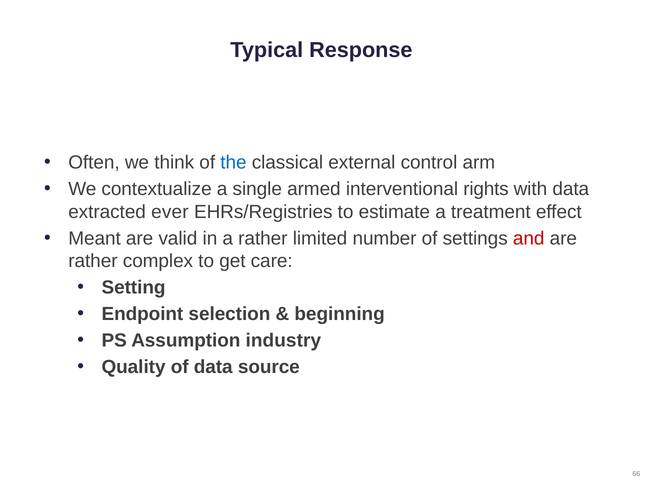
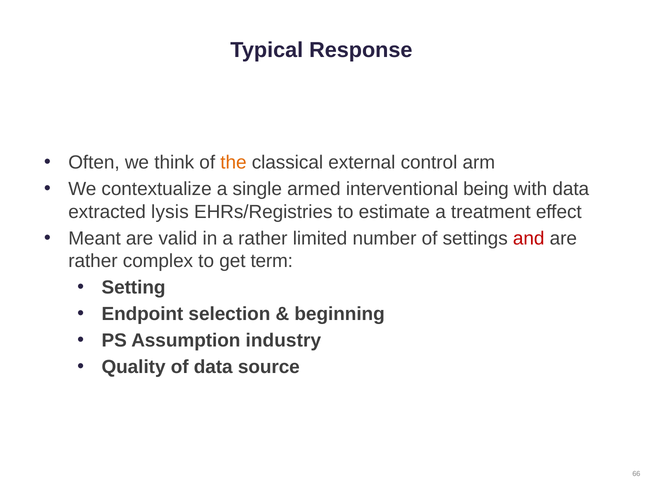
the colour: blue -> orange
rights: rights -> being
ever: ever -> lysis
care: care -> term
